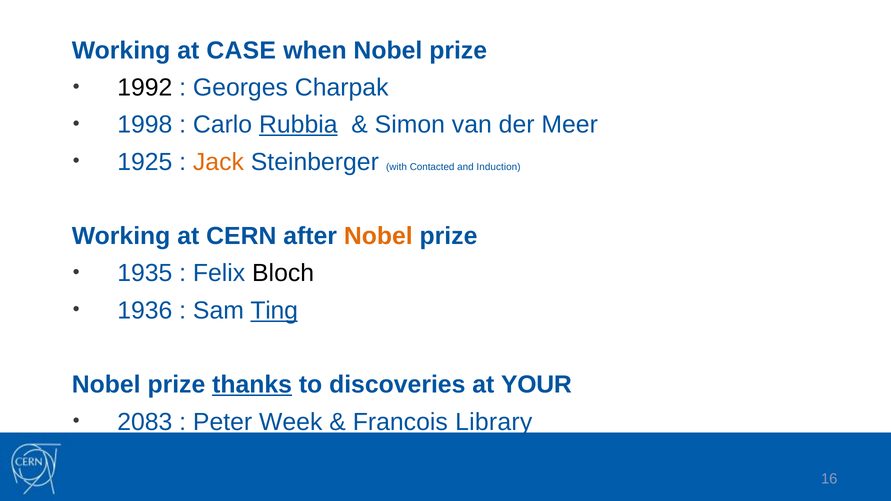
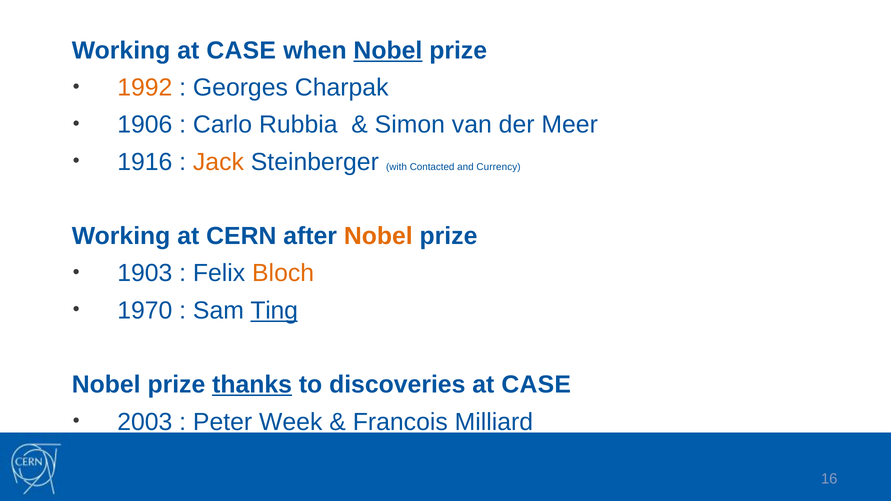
Nobel at (388, 51) underline: none -> present
1992 colour: black -> orange
1998: 1998 -> 1906
Rubbia underline: present -> none
1925: 1925 -> 1916
Induction: Induction -> Currency
1935: 1935 -> 1903
Bloch colour: black -> orange
1936: 1936 -> 1970
discoveries at YOUR: YOUR -> CASE
2083: 2083 -> 2003
Library: Library -> Milliard
